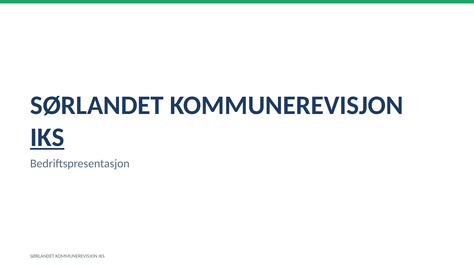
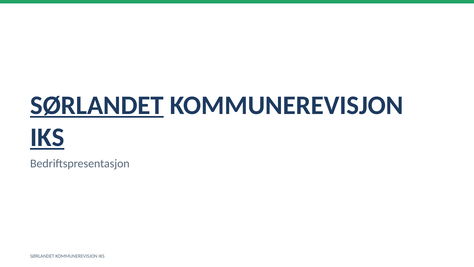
SØRLANDET at (97, 105) underline: none -> present
